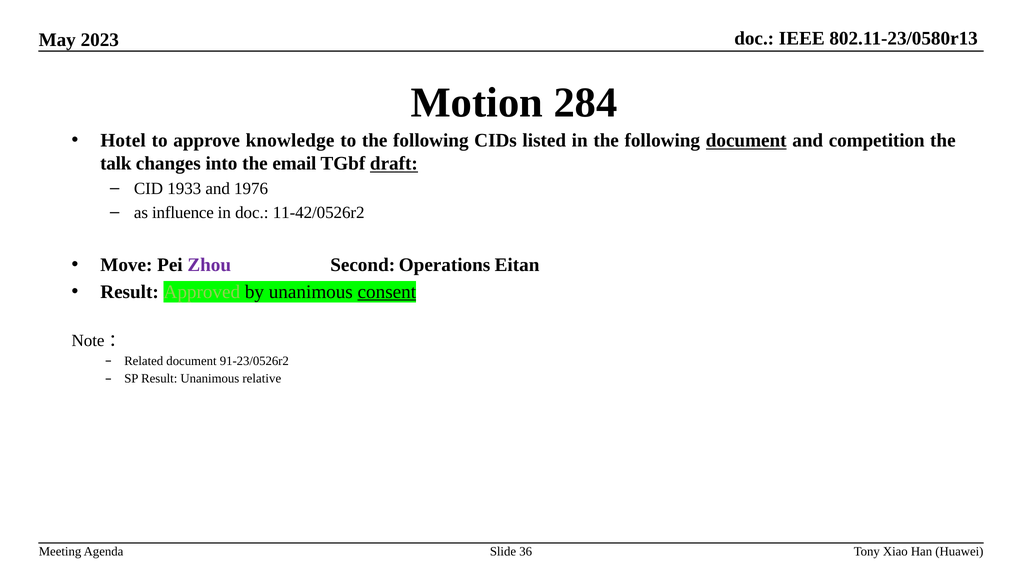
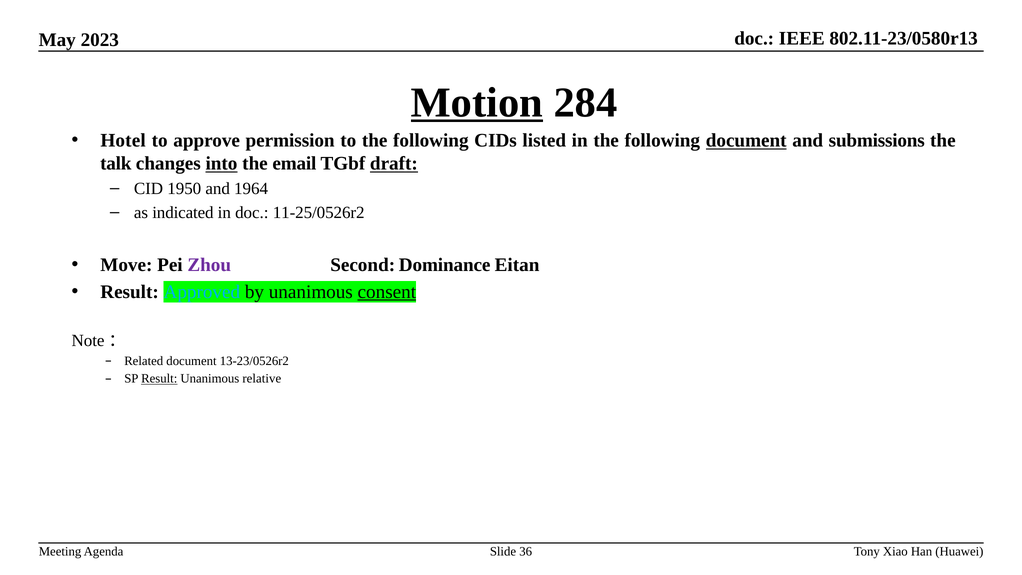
Motion underline: none -> present
knowledge: knowledge -> permission
competition: competition -> submissions
into underline: none -> present
1933: 1933 -> 1950
1976: 1976 -> 1964
influence: influence -> indicated
11-42/0526r2: 11-42/0526r2 -> 11-25/0526r2
Operations: Operations -> Dominance
Approved colour: light green -> light blue
91-23/0526r2: 91-23/0526r2 -> 13-23/0526r2
Result at (159, 379) underline: none -> present
